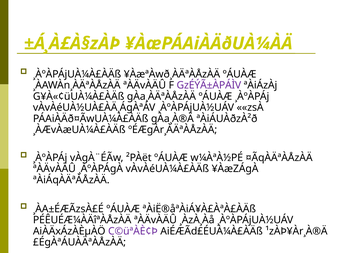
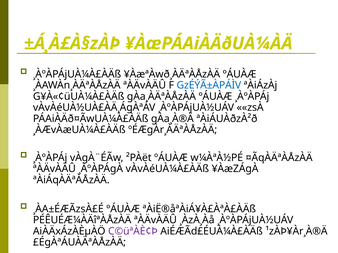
GzÉÝÃ±ÀPÁÌV colour: purple -> blue
